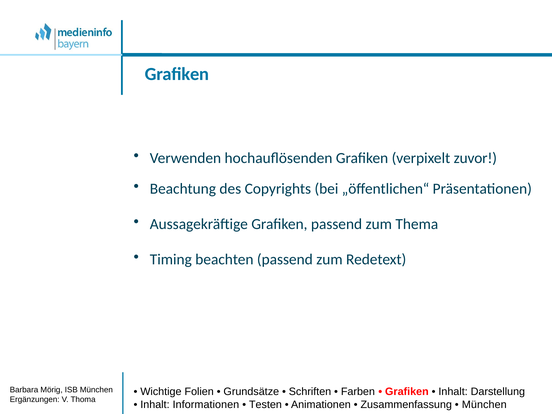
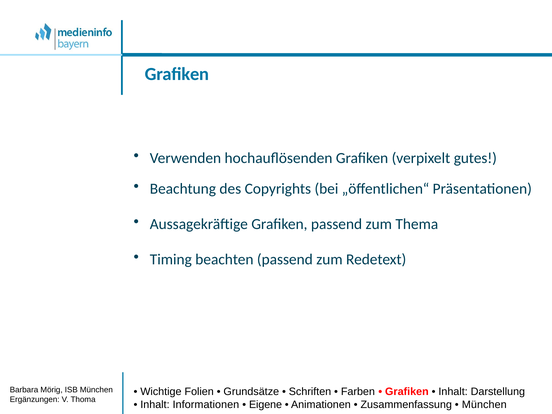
zuvor: zuvor -> gutes
Testen: Testen -> Eigene
